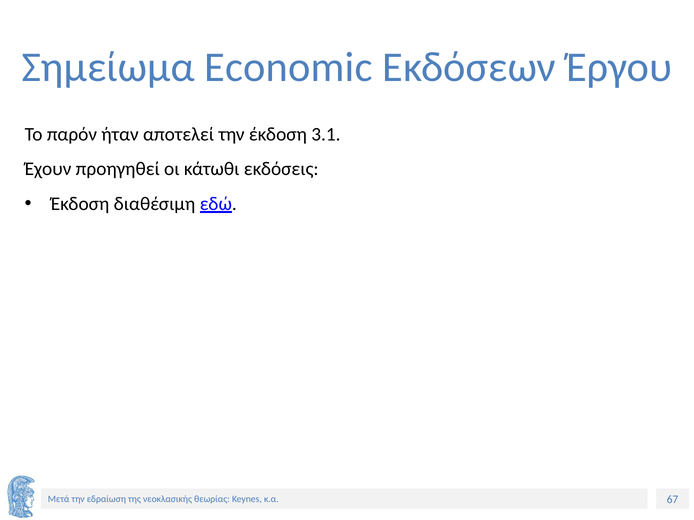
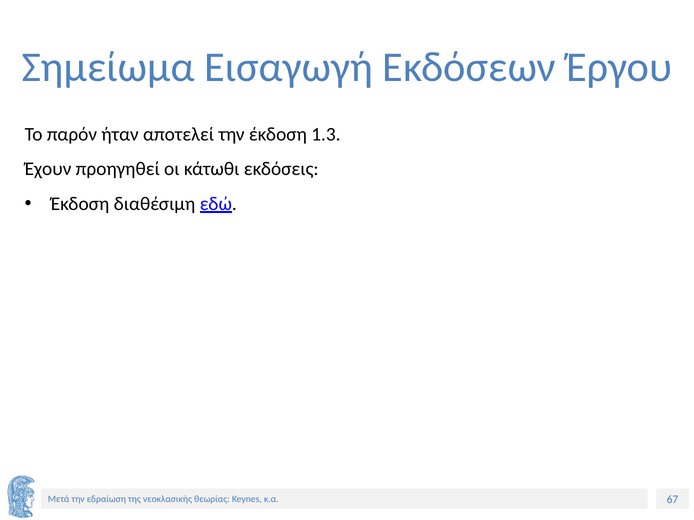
Economic: Economic -> Εισαγωγή
3.1: 3.1 -> 1.3
